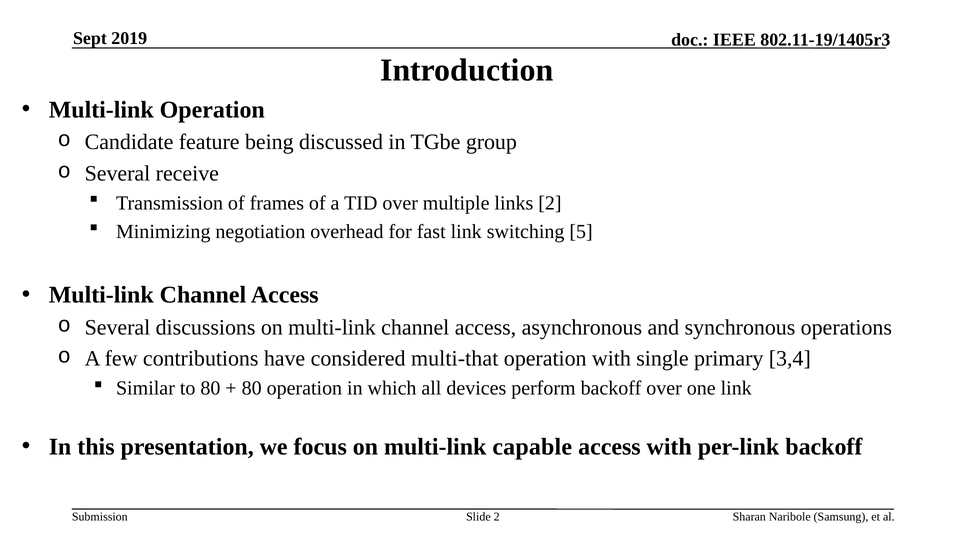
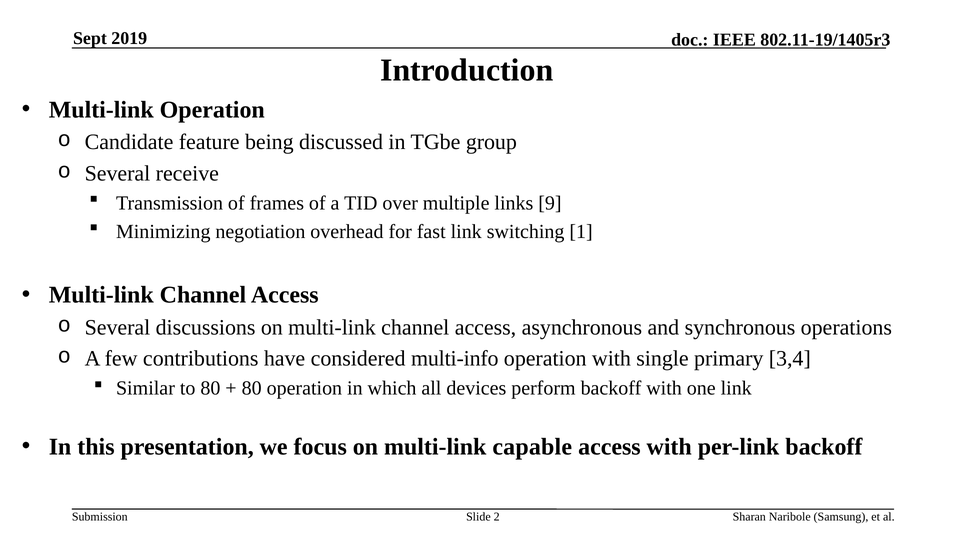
links 2: 2 -> 9
5: 5 -> 1
multi-that: multi-that -> multi-info
backoff over: over -> with
